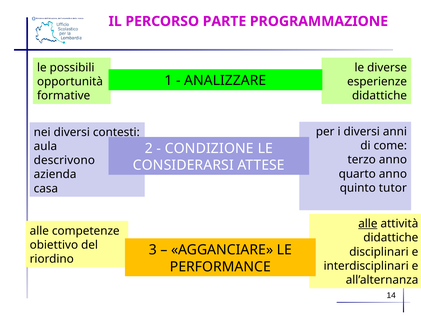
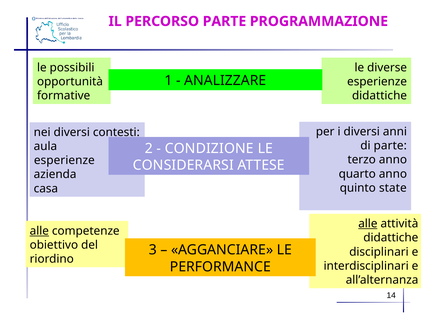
di come: come -> parte
descrivono at (64, 160): descrivono -> esperienze
tutor: tutor -> state
alle at (39, 231) underline: none -> present
